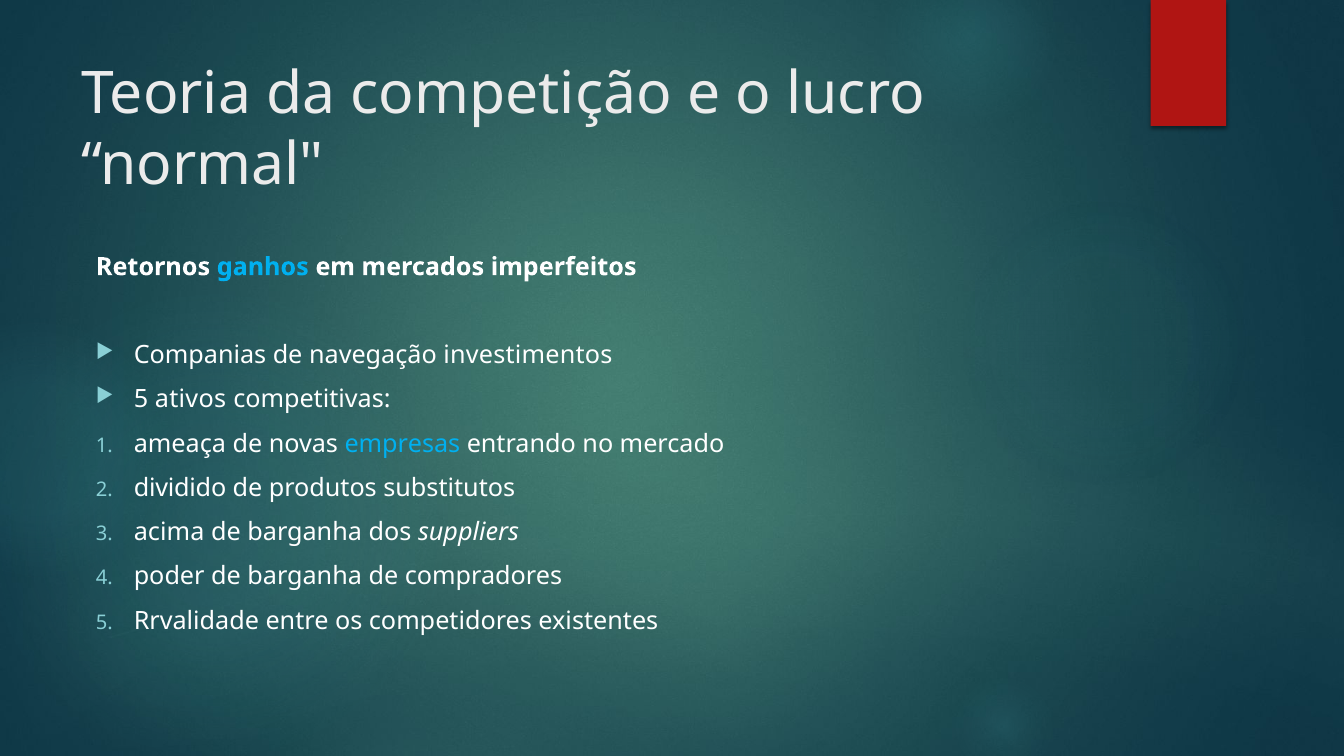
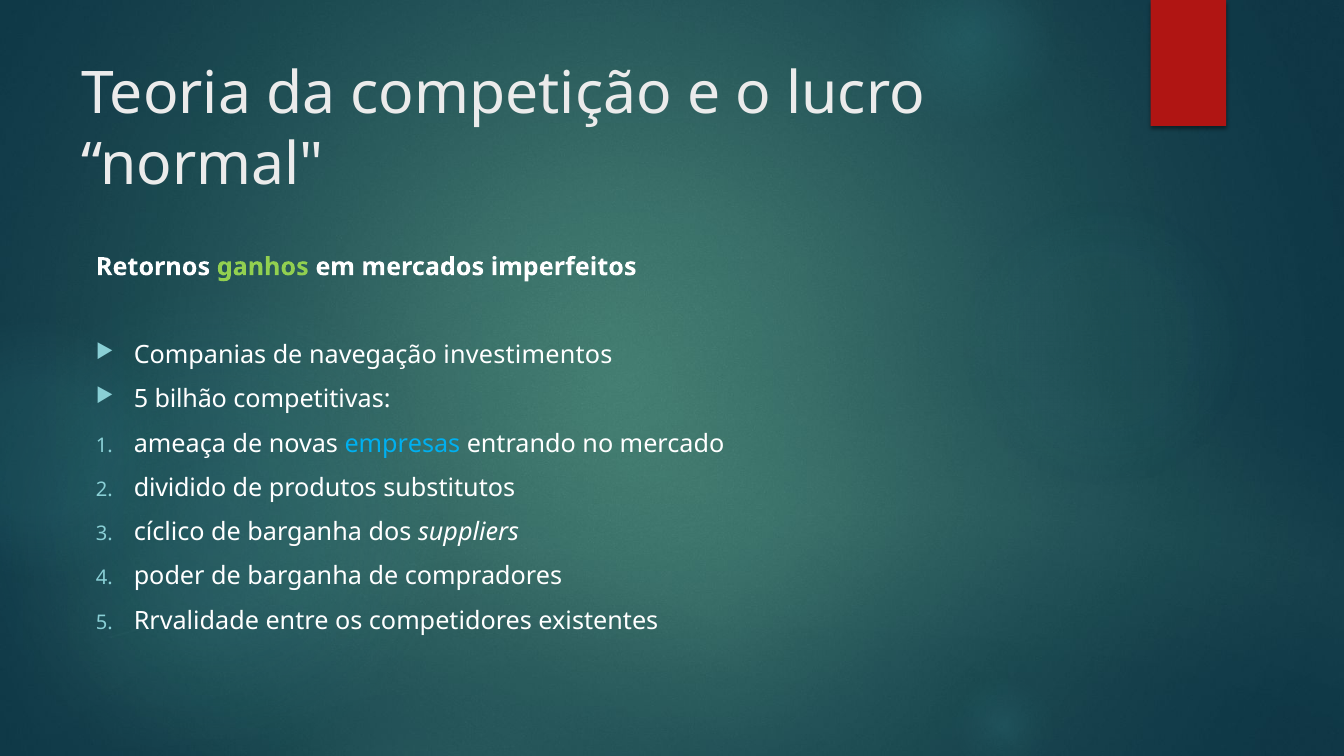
ganhos colour: light blue -> light green
ativos: ativos -> bilhão
acima: acima -> cíclico
